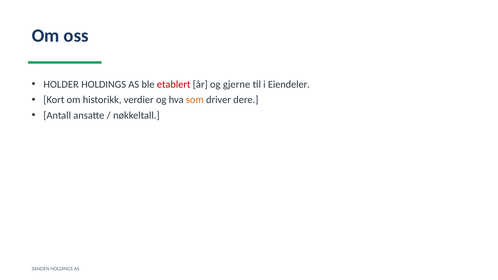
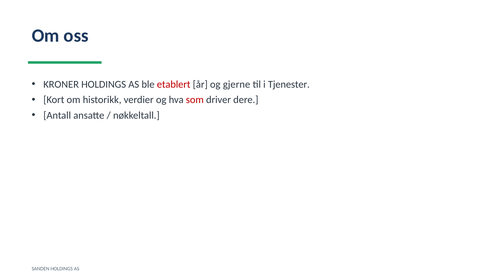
HOLDER: HOLDER -> KRONER
Eiendeler: Eiendeler -> Tjenester
som colour: orange -> red
